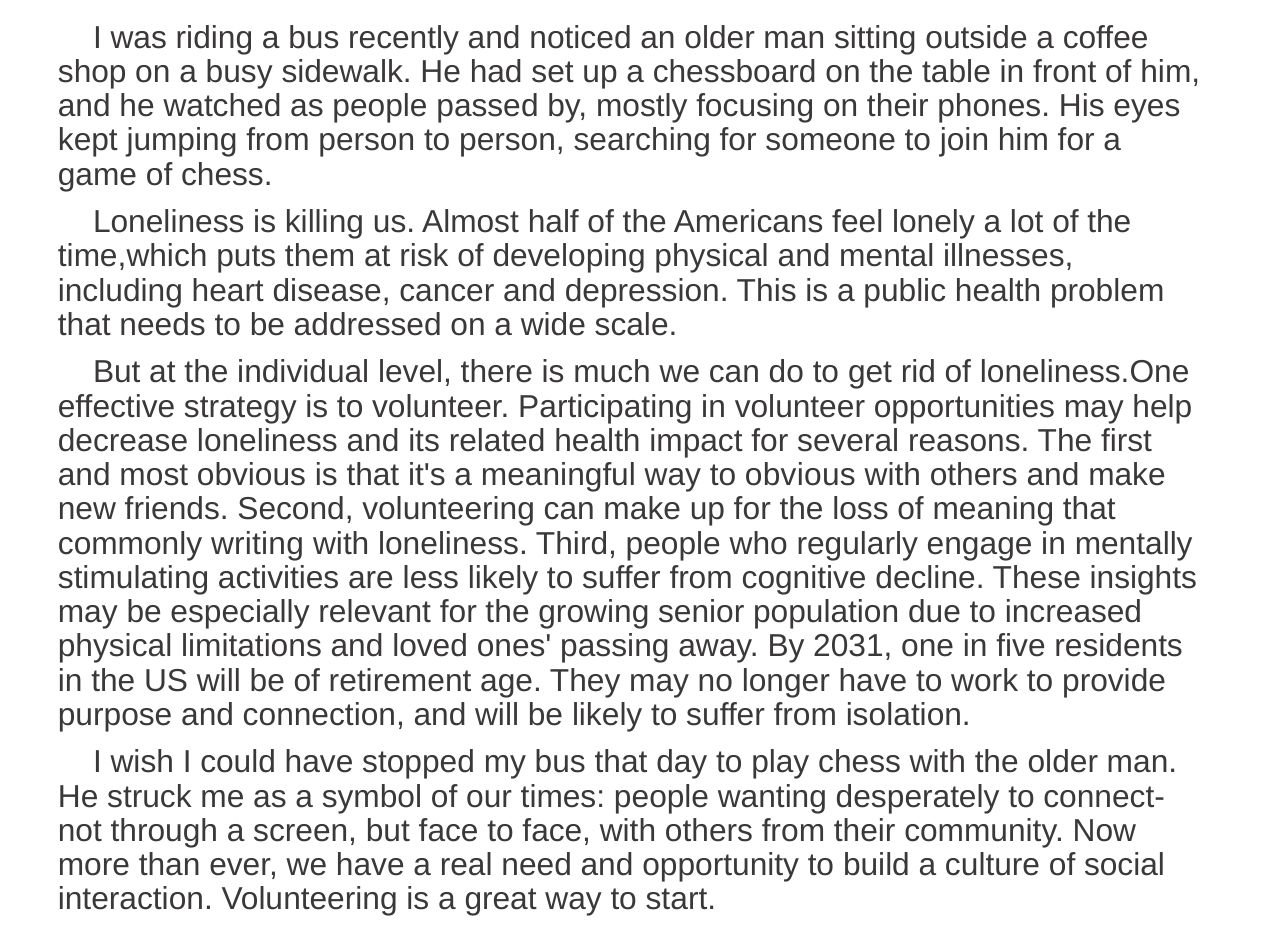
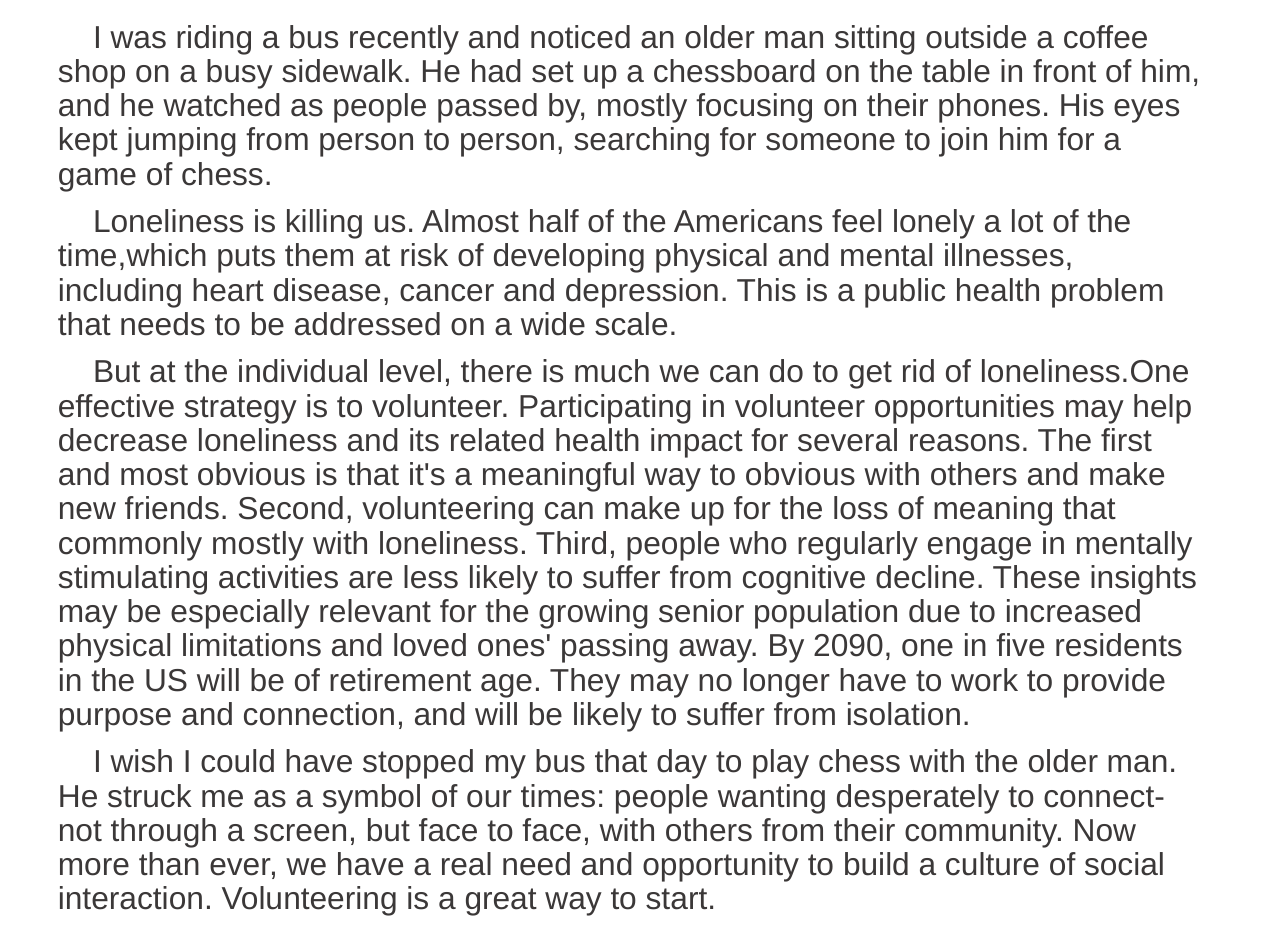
commonly writing: writing -> mostly
2031: 2031 -> 2090
